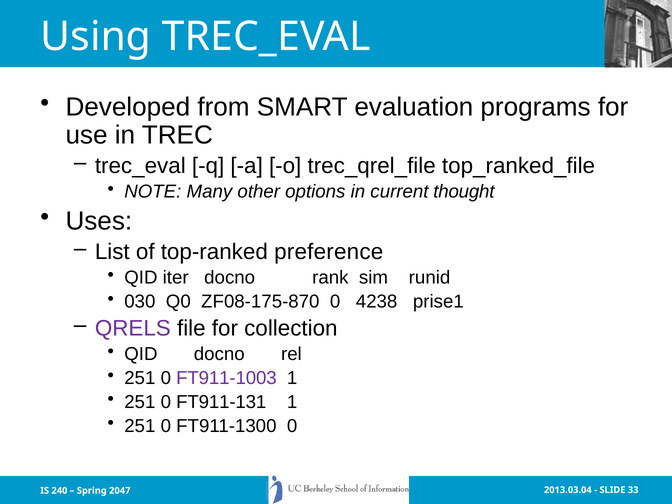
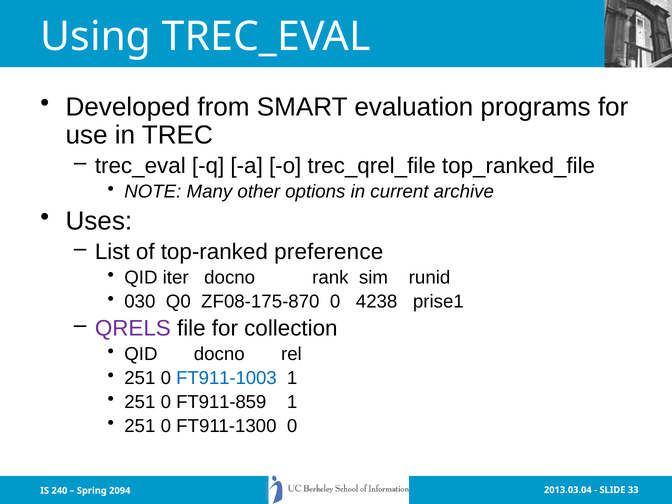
thought: thought -> archive
FT911-1003 colour: purple -> blue
FT911-131: FT911-131 -> FT911-859
2047: 2047 -> 2094
